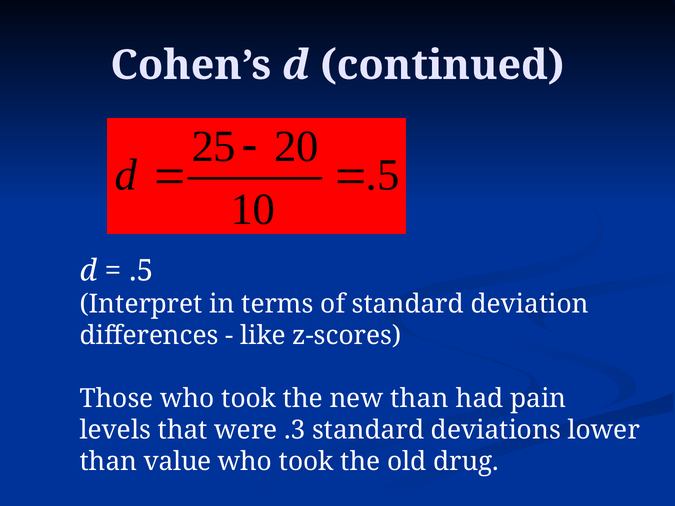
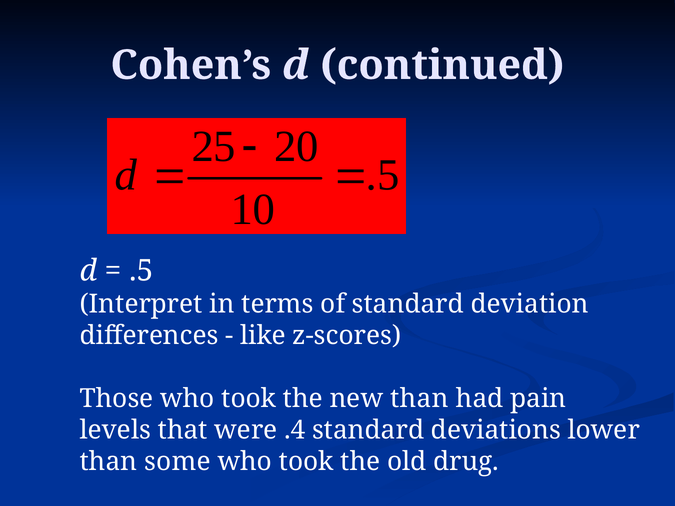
.3: .3 -> .4
value: value -> some
